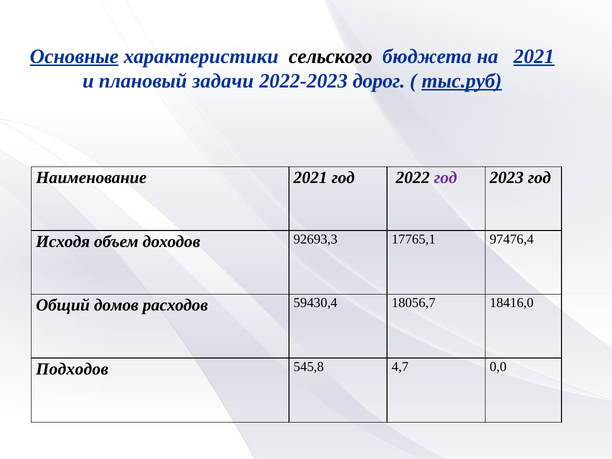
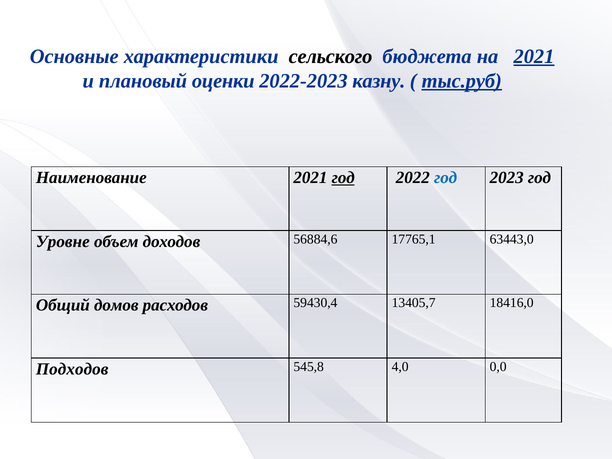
Основные underline: present -> none
задачи: задачи -> оценки
дорог: дорог -> казну
год at (343, 178) underline: none -> present
год at (446, 178) colour: purple -> blue
Исходя: Исходя -> Уровне
92693,3: 92693,3 -> 56884,6
97476,4: 97476,4 -> 63443,0
18056,7: 18056,7 -> 13405,7
4,7: 4,7 -> 4,0
